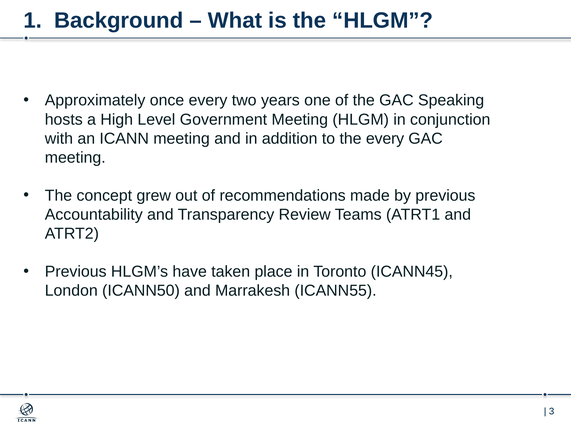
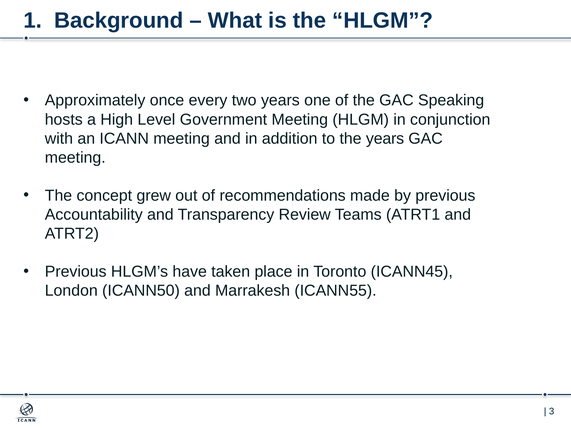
the every: every -> years
